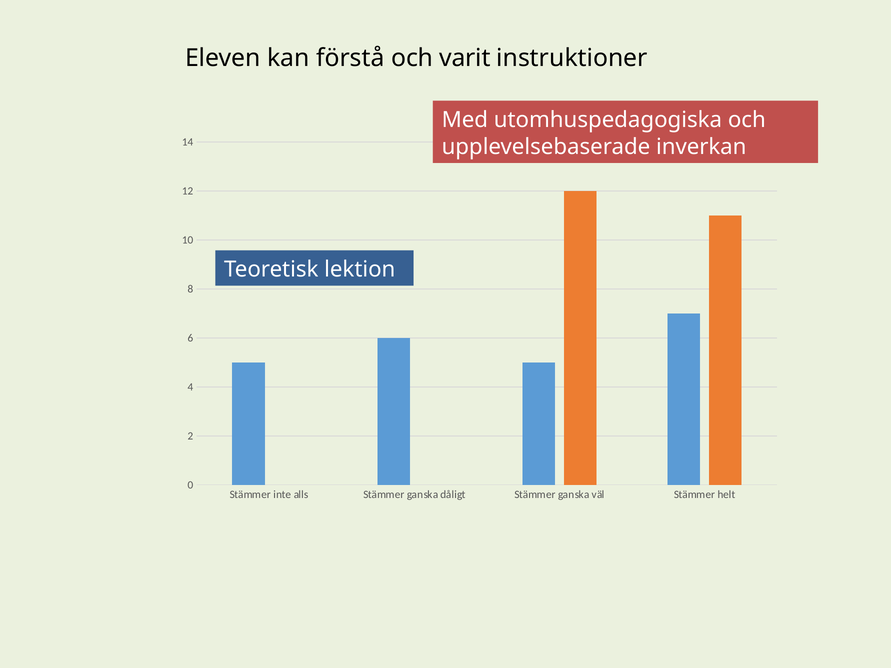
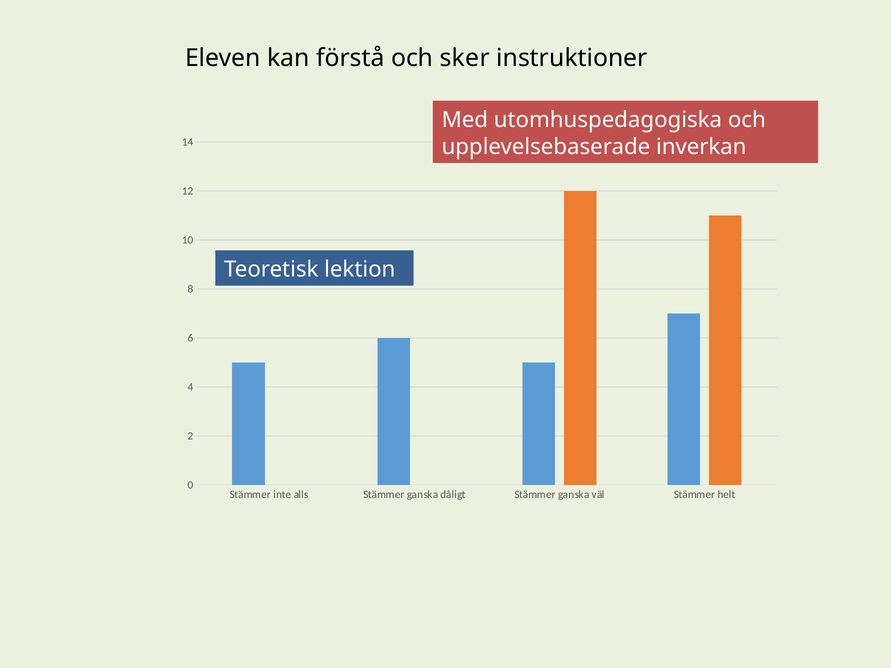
varit: varit -> sker
